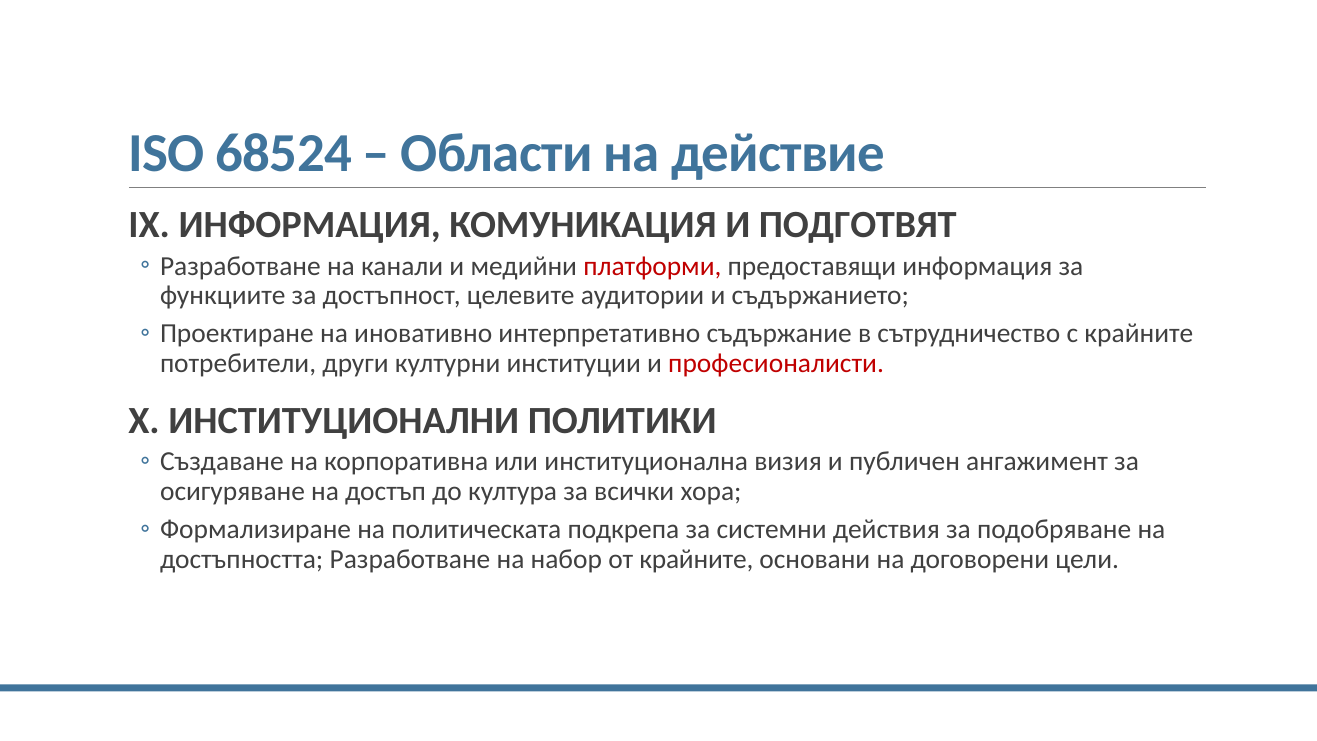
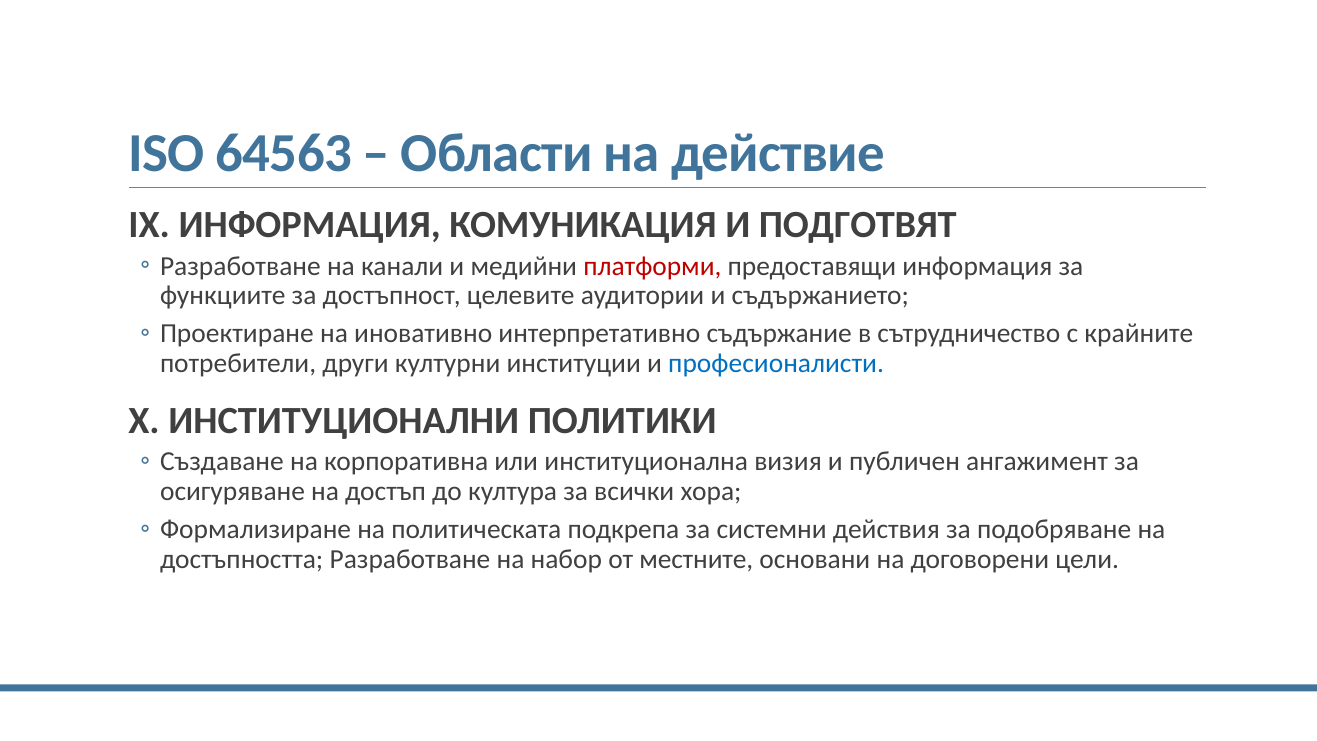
68524: 68524 -> 64563
професионалисти colour: red -> blue
от крайните: крайните -> местните
